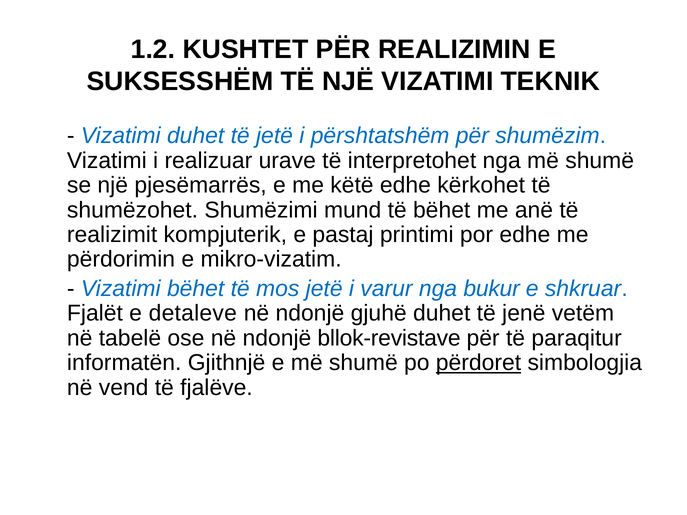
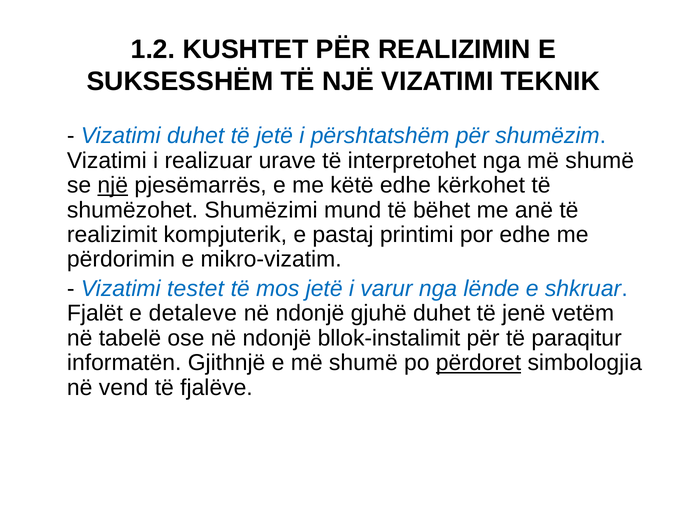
një at (113, 185) underline: none -> present
Vizatimi bëhet: bëhet -> testet
bukur: bukur -> lënde
bllok-revistave: bllok-revistave -> bllok-instalimit
